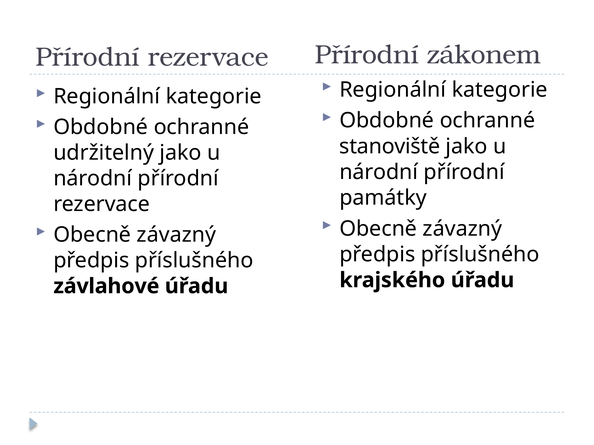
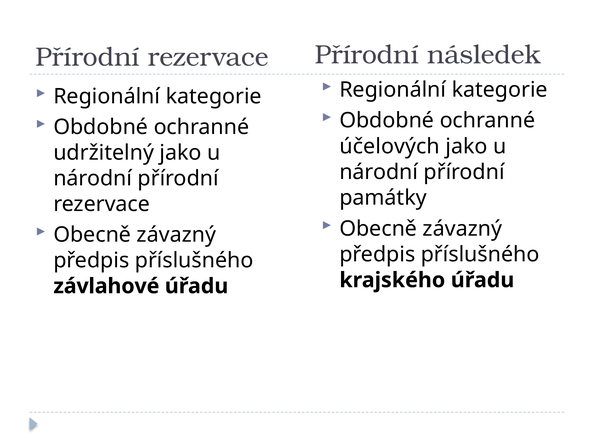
zákonem: zákonem -> následek
stanoviště: stanoviště -> účelových
